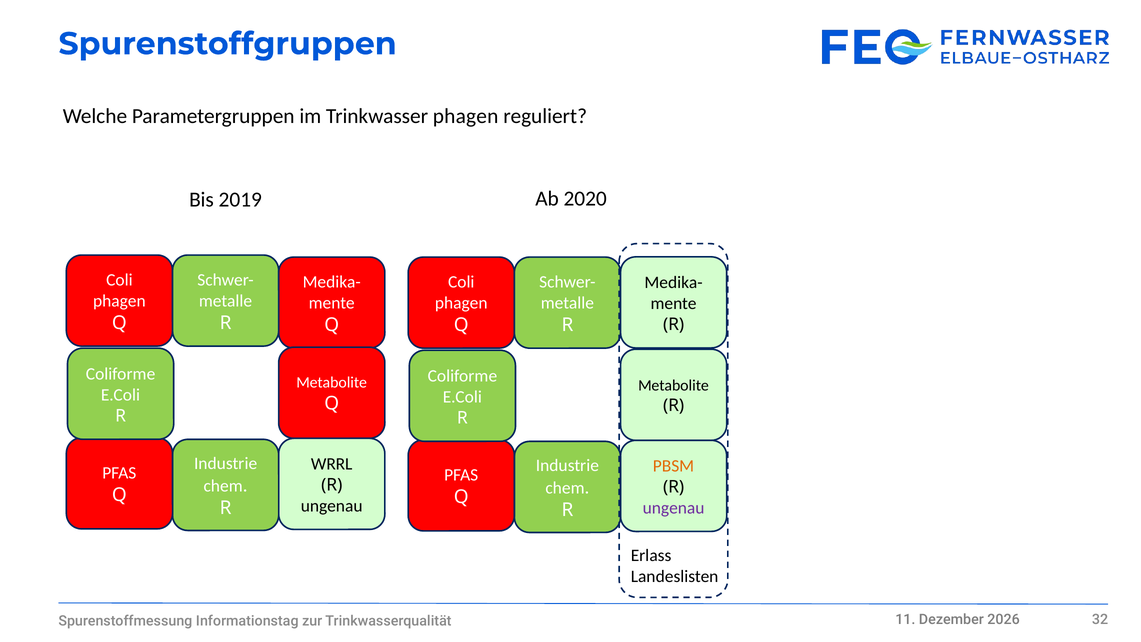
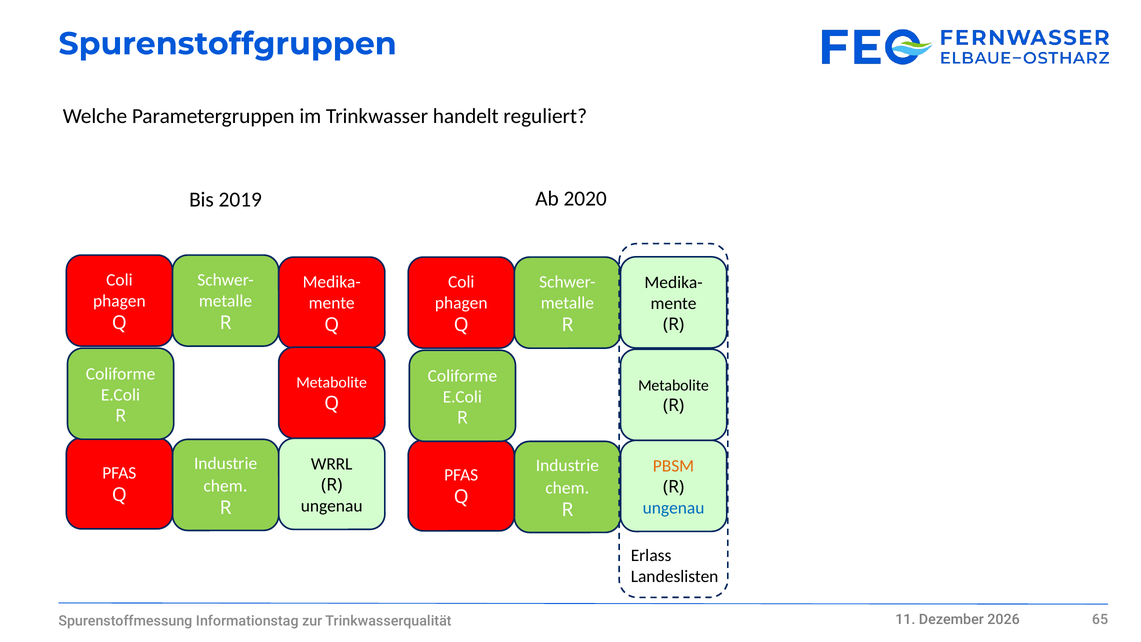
Trinkwasser phagen: phagen -> handelt
ungenau at (674, 508) colour: purple -> blue
32: 32 -> 65
